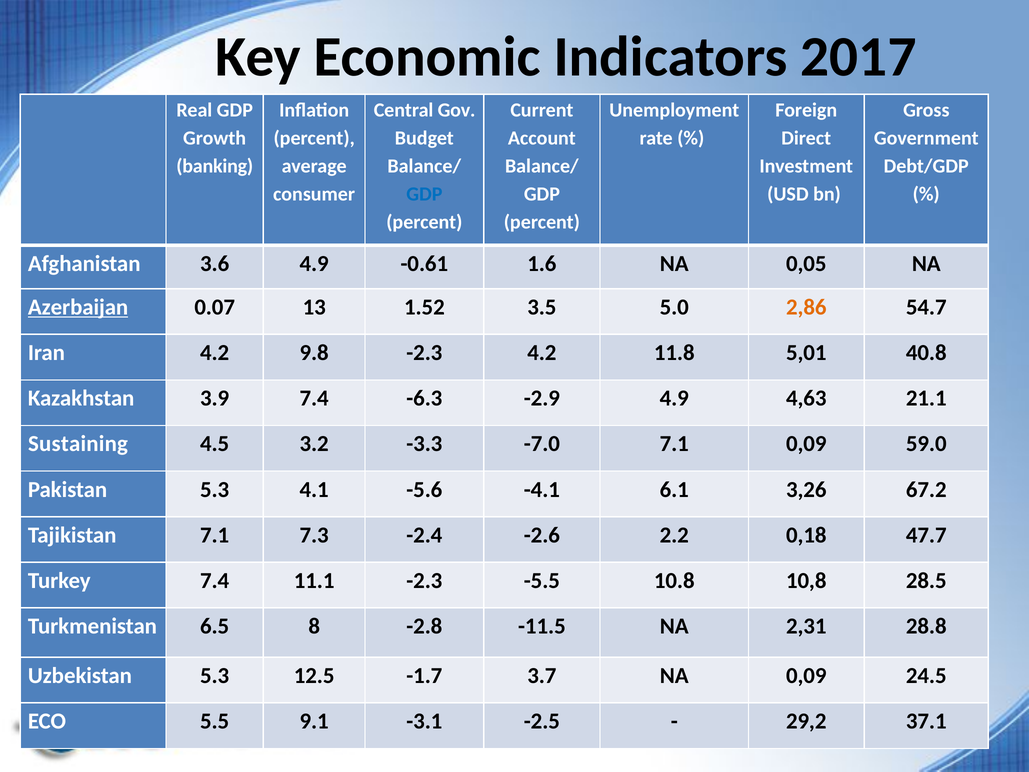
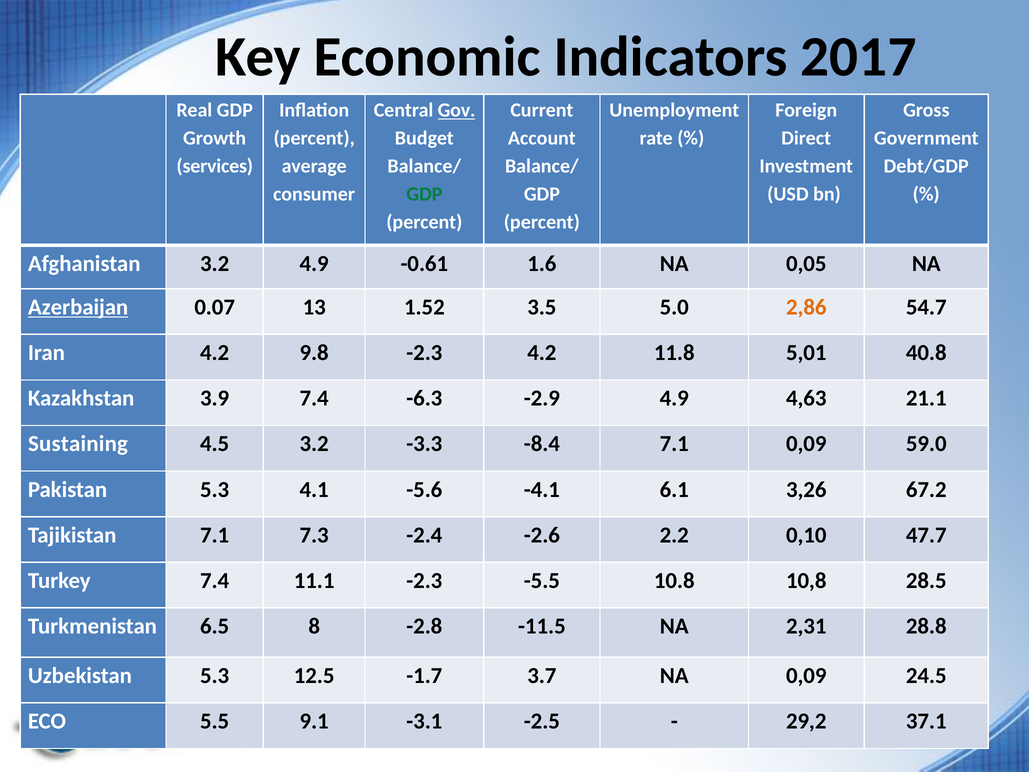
Gov underline: none -> present
banking: banking -> services
GDP at (424, 194) colour: blue -> green
Afghanistan 3.6: 3.6 -> 3.2
-7.0: -7.0 -> -8.4
0,18: 0,18 -> 0,10
